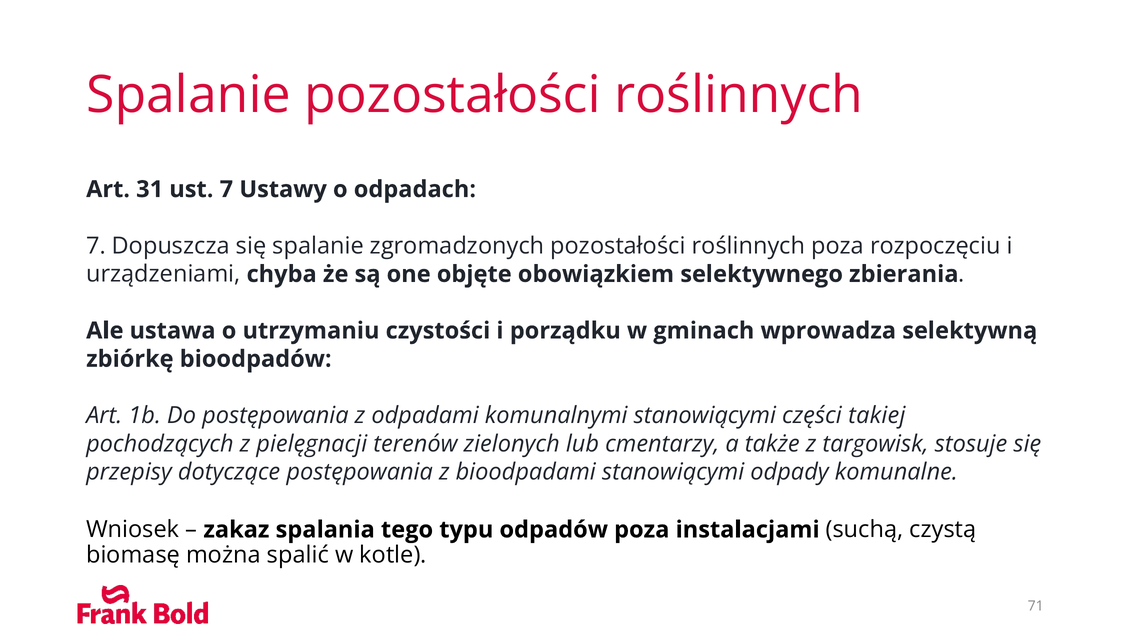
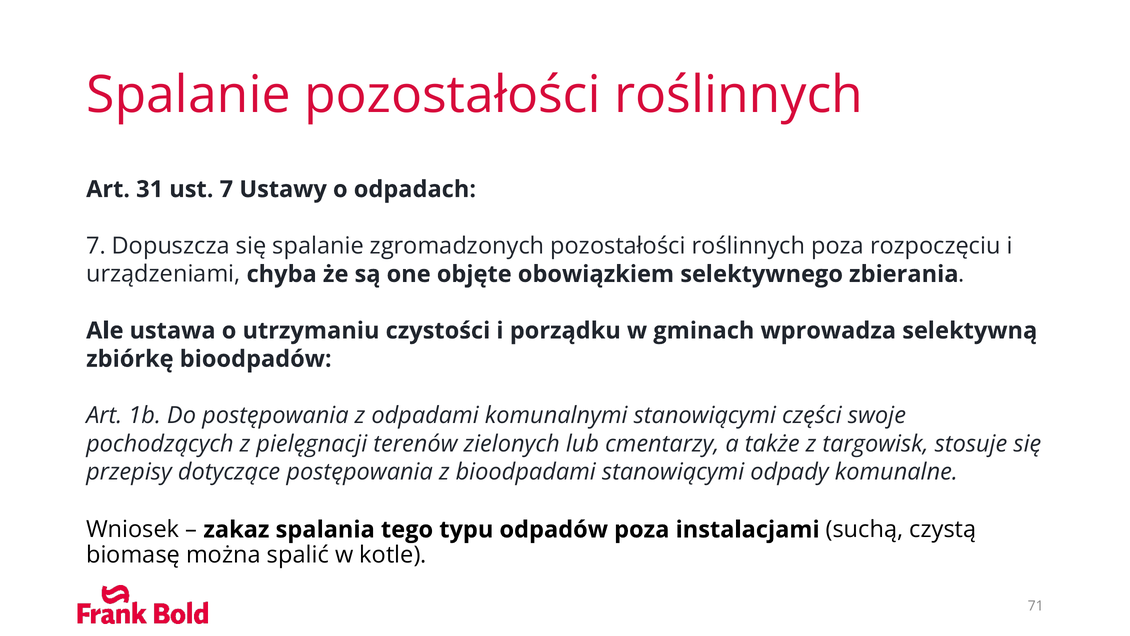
takiej: takiej -> swoje
